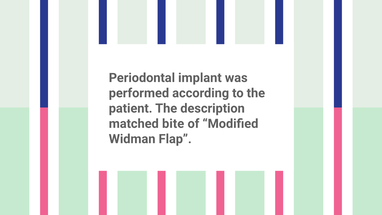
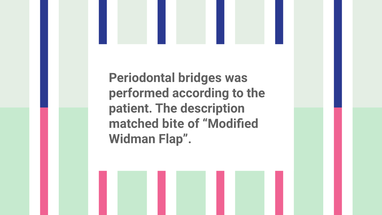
implant: implant -> bridges
